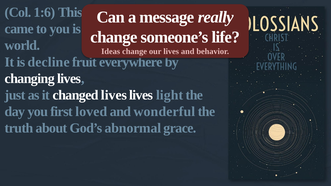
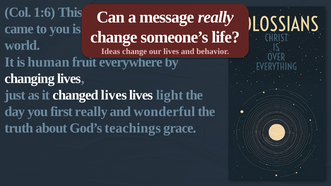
decline: decline -> human
first loved: loved -> really
abnormal: abnormal -> teachings
